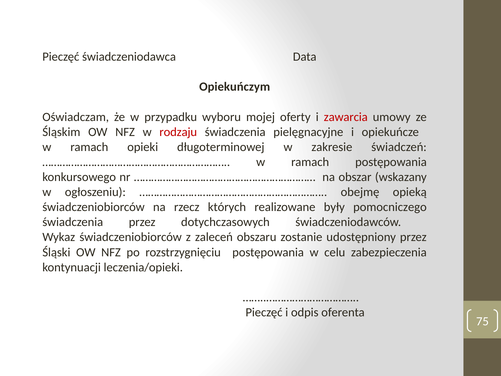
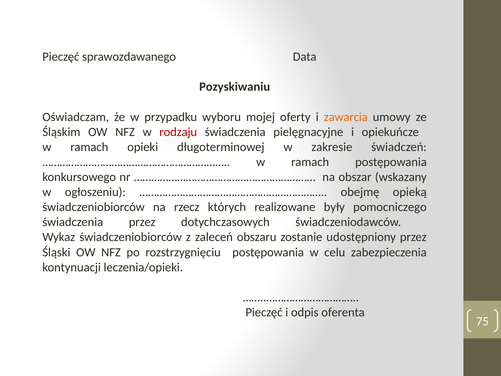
świadczeniodawca: świadczeniodawca -> sprawozdawanego
Opiekuńczym: Opiekuńczym -> Pozyskiwaniu
zawarcia colour: red -> orange
